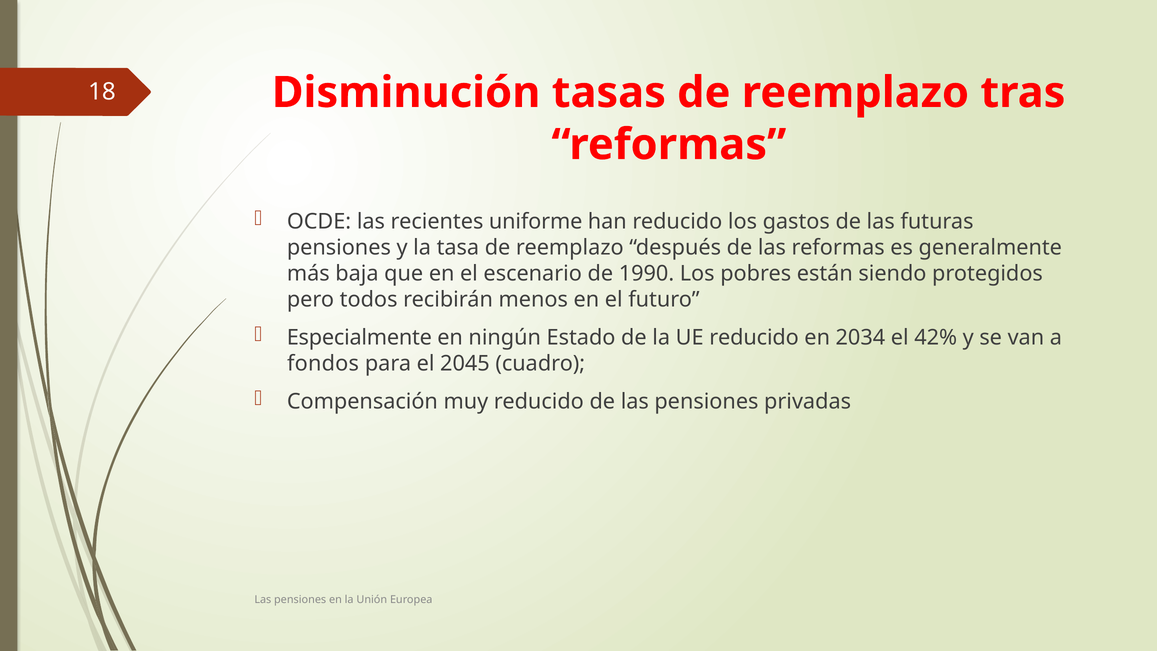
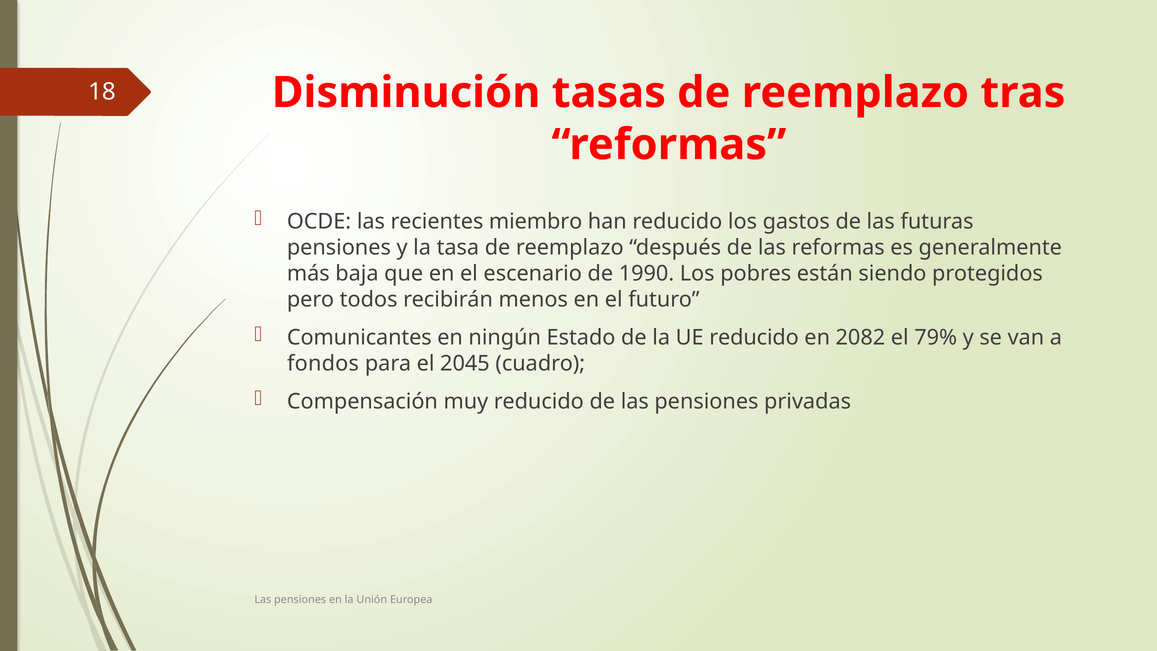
uniforme: uniforme -> miembro
Especialmente: Especialmente -> Comunicantes
2034: 2034 -> 2082
42%: 42% -> 79%
